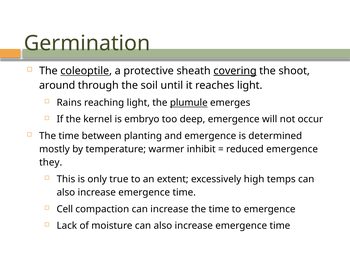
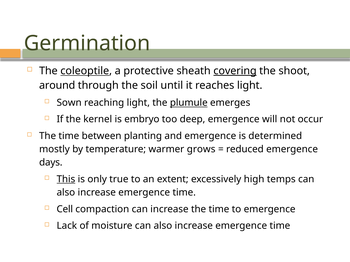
Rains: Rains -> Sown
inhibit: inhibit -> grows
they: they -> days
This underline: none -> present
